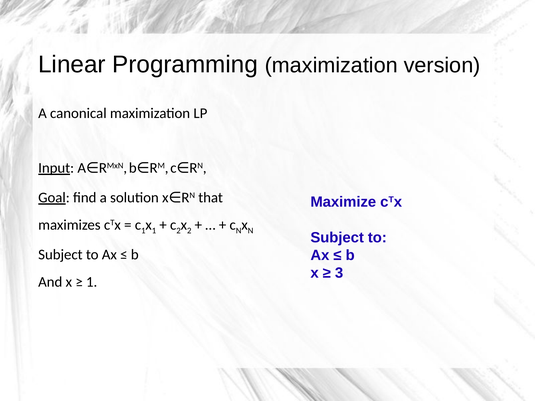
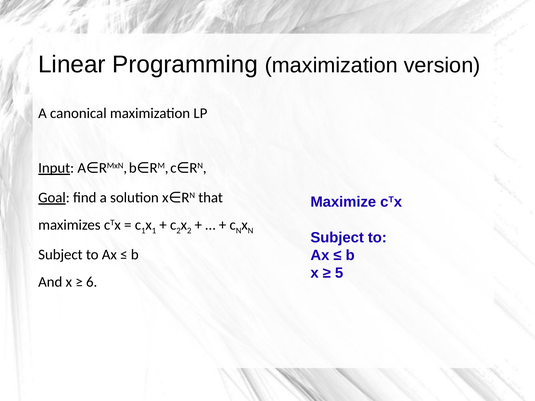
3: 3 -> 5
1 at (92, 282): 1 -> 6
